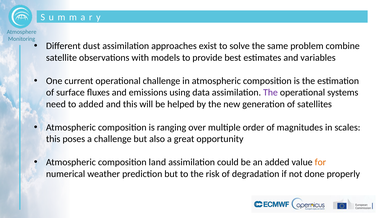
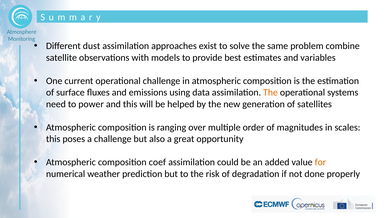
The at (270, 92) colour: purple -> orange
to added: added -> power
land: land -> coef
